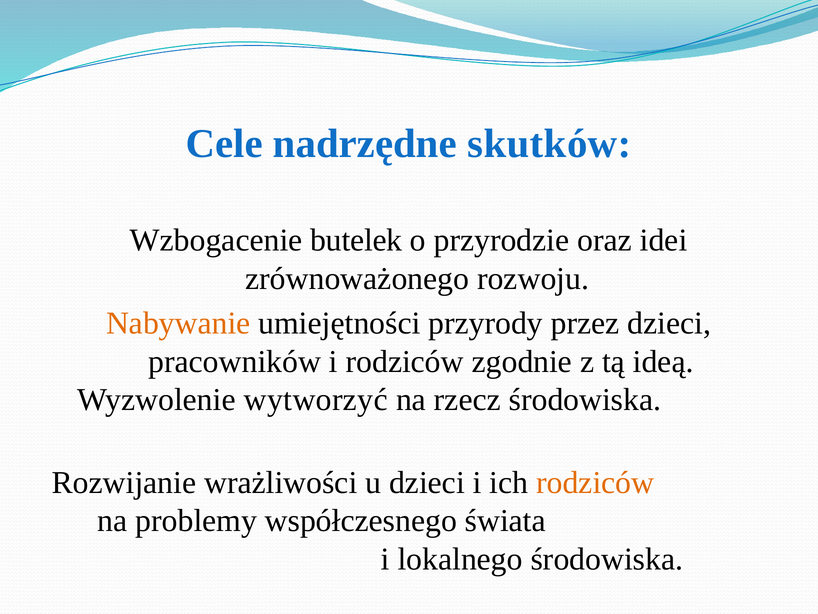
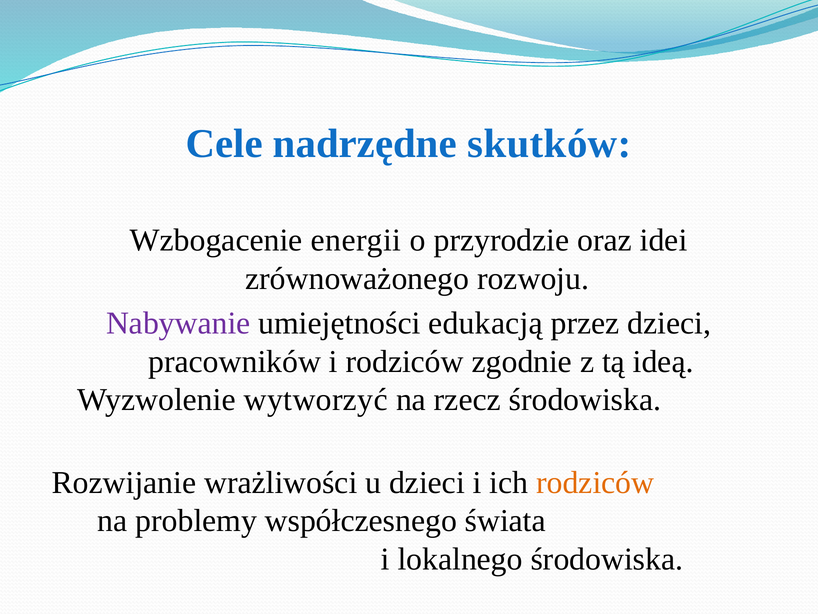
butelek: butelek -> energii
Nabywanie colour: orange -> purple
przyrody: przyrody -> edukacją
